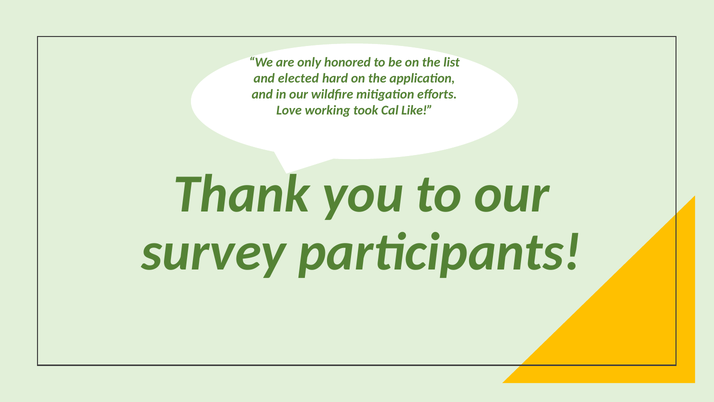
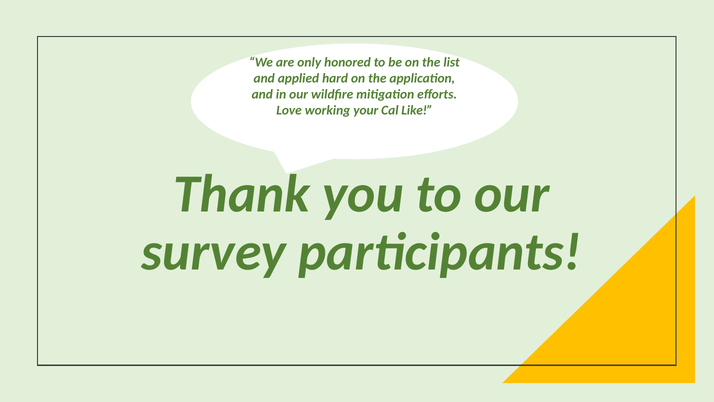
elected: elected -> applied
took: took -> your
